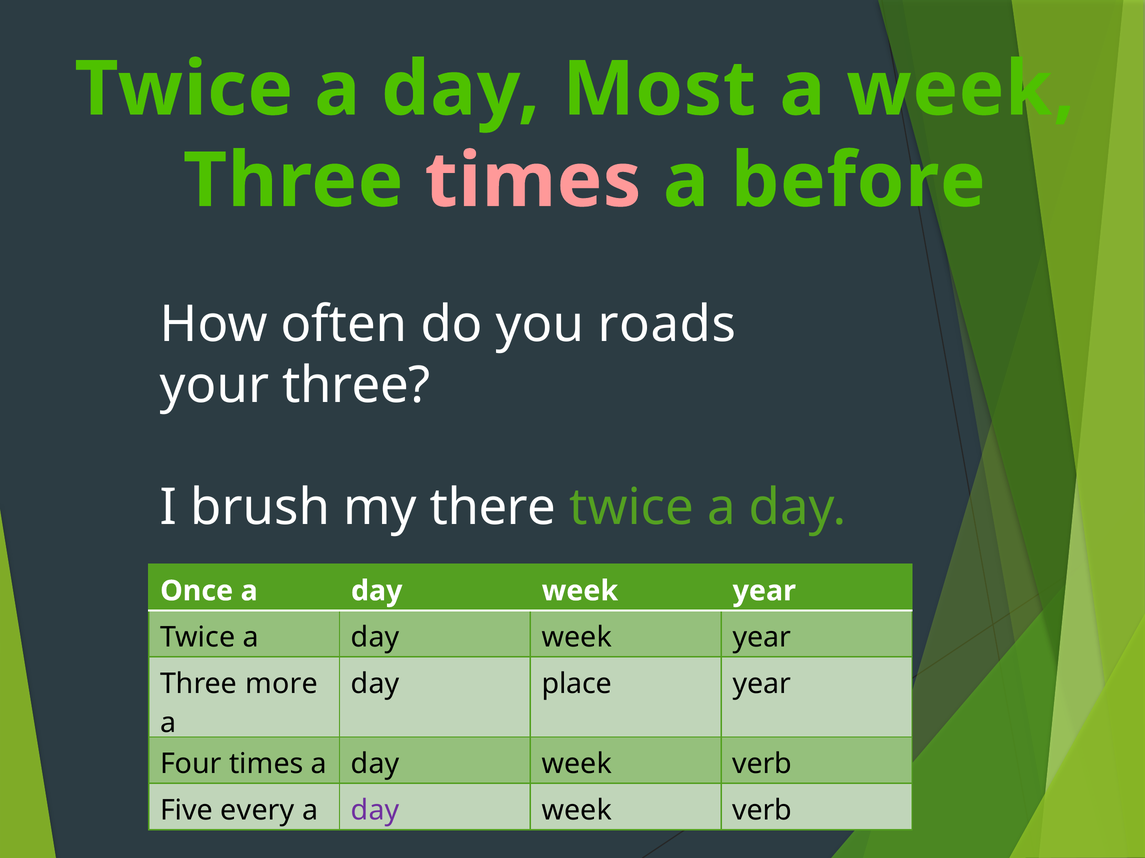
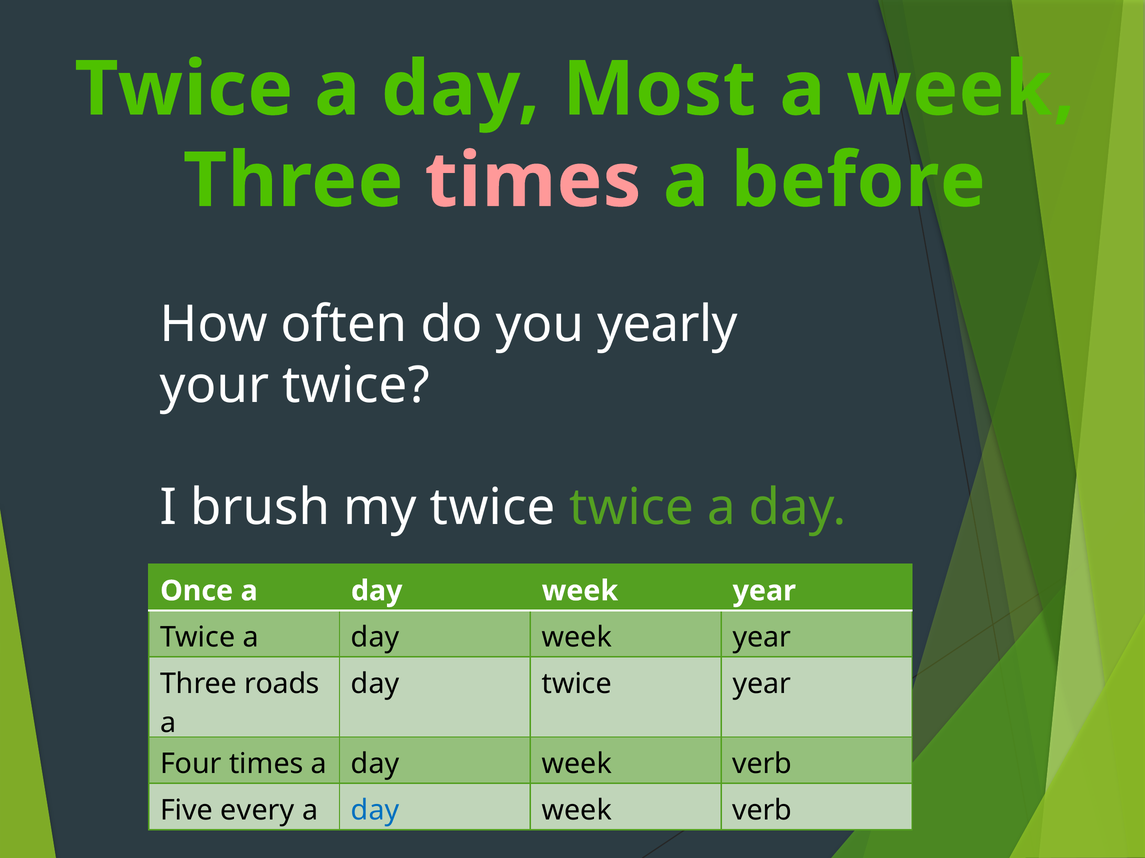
roads: roads -> yearly
your three: three -> twice
my there: there -> twice
more: more -> roads
day place: place -> twice
day at (375, 811) colour: purple -> blue
